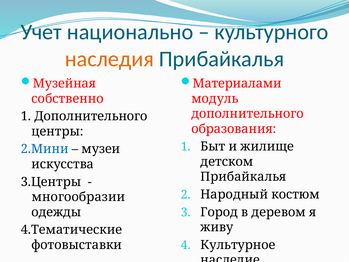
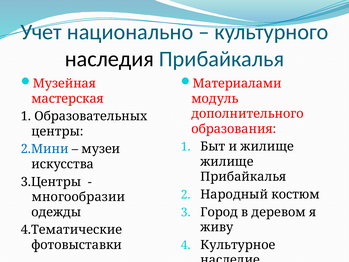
наследия colour: orange -> black
собственно: собственно -> мастерская
1 Дополнительного: Дополнительного -> Образовательных
детском at (227, 162): детском -> жилище
